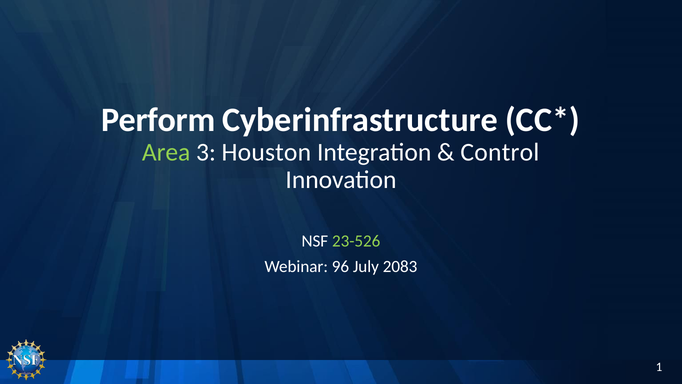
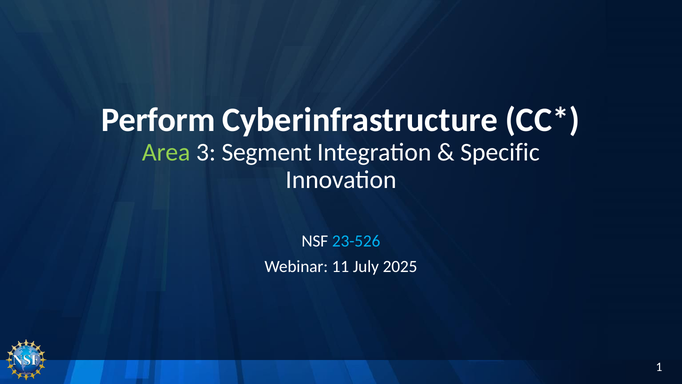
Houston: Houston -> Segment
Control: Control -> Specific
23-526 colour: light green -> light blue
96: 96 -> 11
2083: 2083 -> 2025
